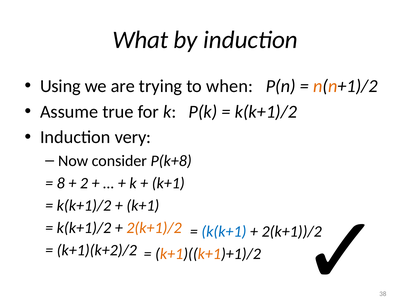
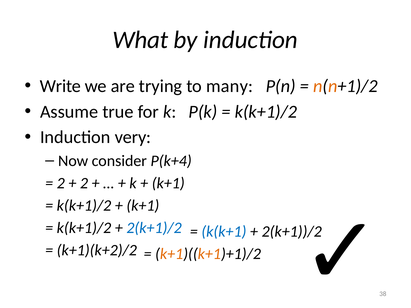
Using: Using -> Write
when: when -> many
P(k+8: P(k+8 -> P(k+4
8 at (61, 183): 8 -> 2
2(k+1)/2 colour: orange -> blue
